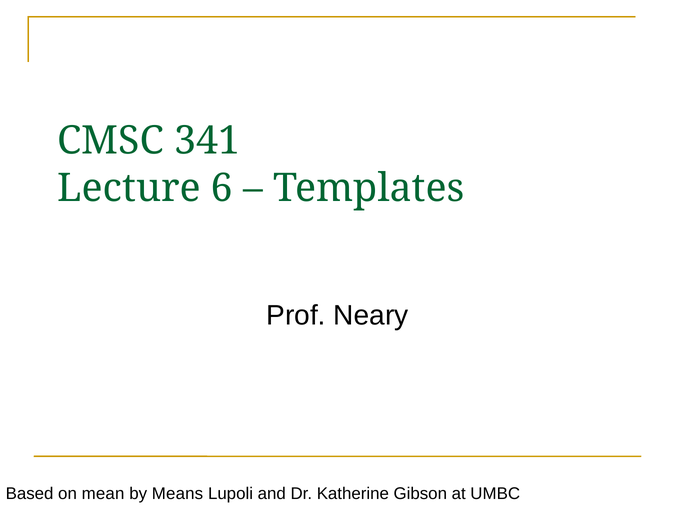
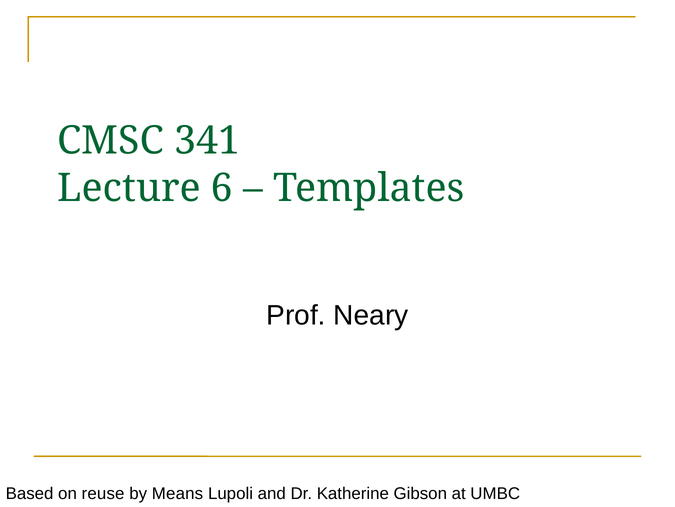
mean: mean -> reuse
